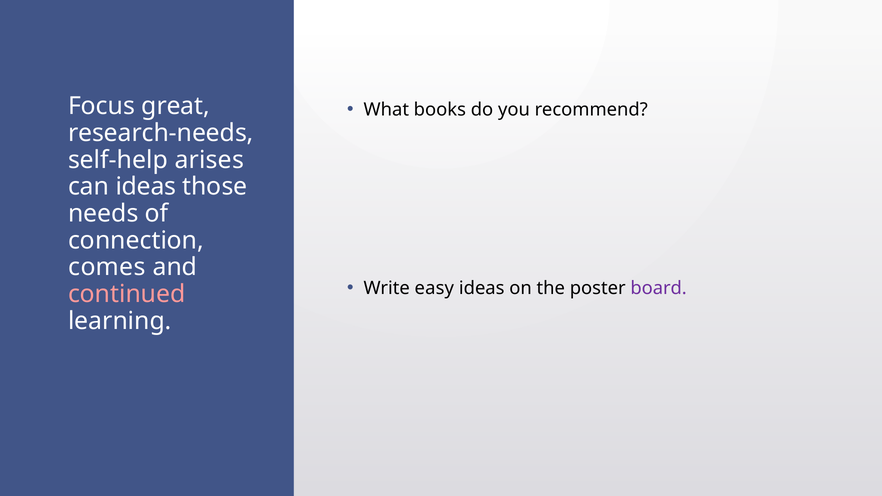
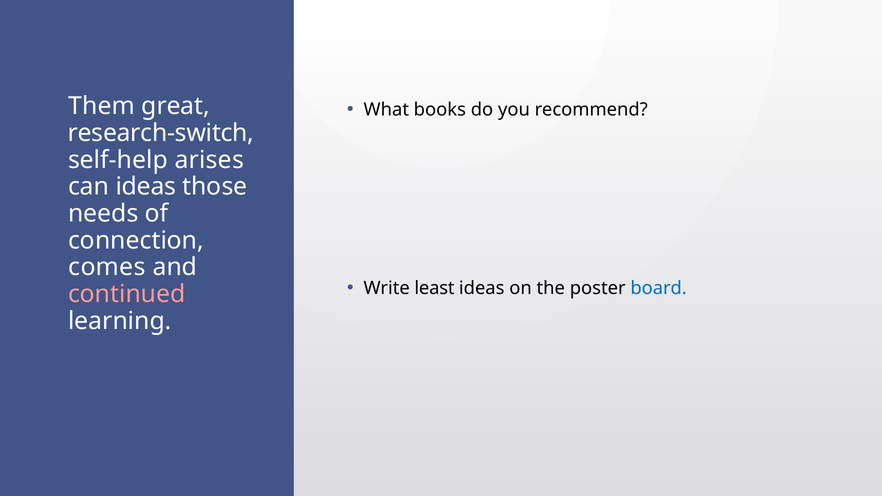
Focus: Focus -> Them
research-needs: research-needs -> research-switch
easy: easy -> least
board colour: purple -> blue
